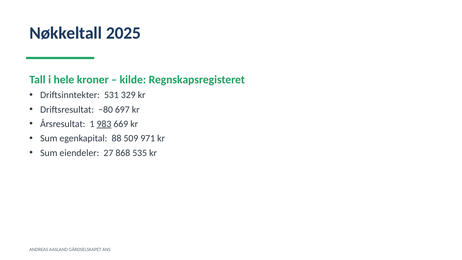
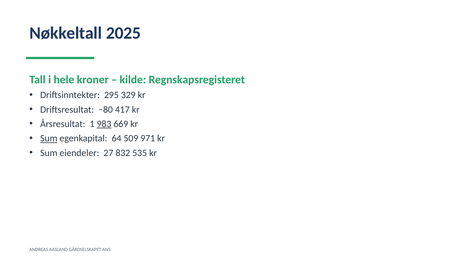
531: 531 -> 295
697: 697 -> 417
Sum at (49, 138) underline: none -> present
88: 88 -> 64
868: 868 -> 832
